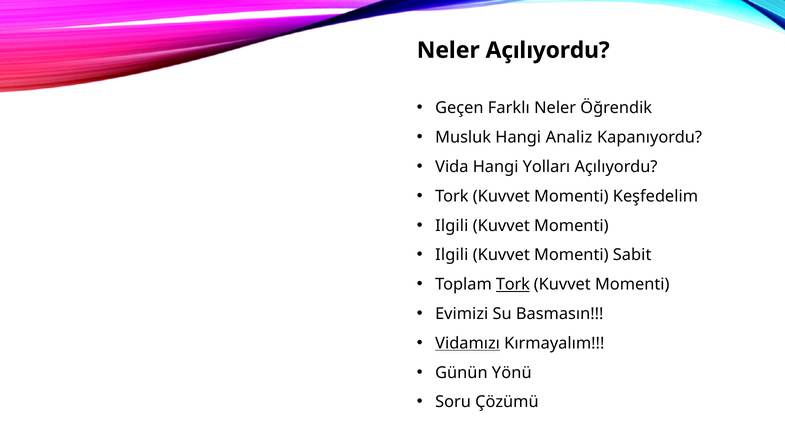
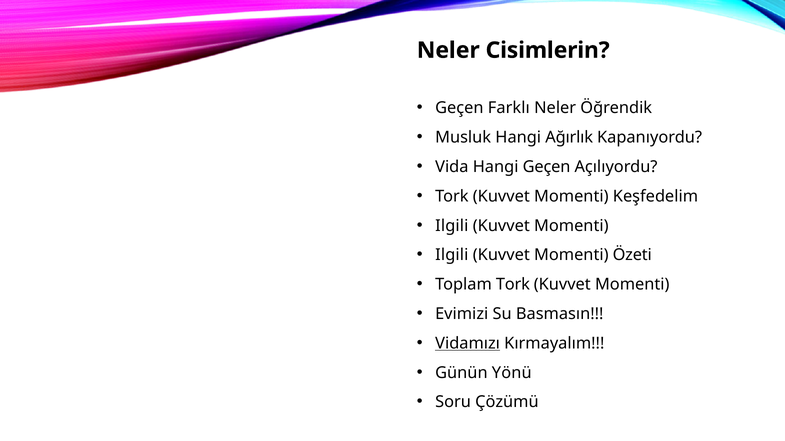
Neler Açılıyordu: Açılıyordu -> Cisimlerin
Analiz: Analiz -> Ağırlık
Hangi Yolları: Yolları -> Geçen
Sabit: Sabit -> Özeti
Tork at (513, 285) underline: present -> none
